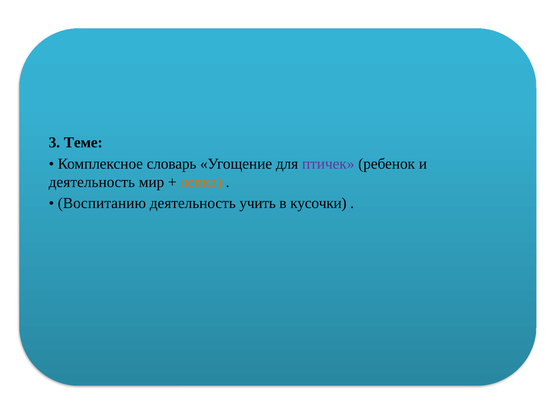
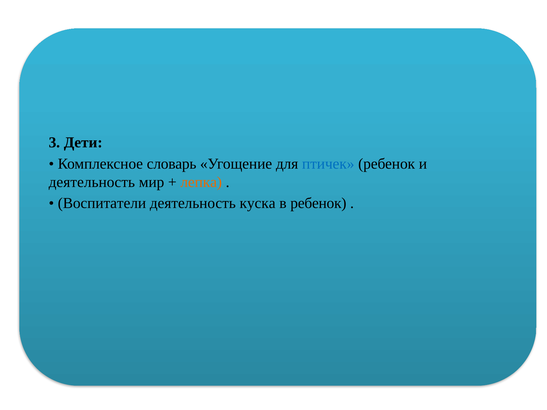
Теме: Теме -> Дети
птичек colour: purple -> blue
Воспитанию: Воспитанию -> Воспитатели
учить: учить -> куска
в кусочки: кусочки -> ребенок
